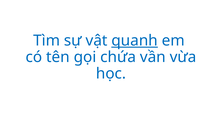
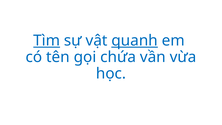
Tìm underline: none -> present
